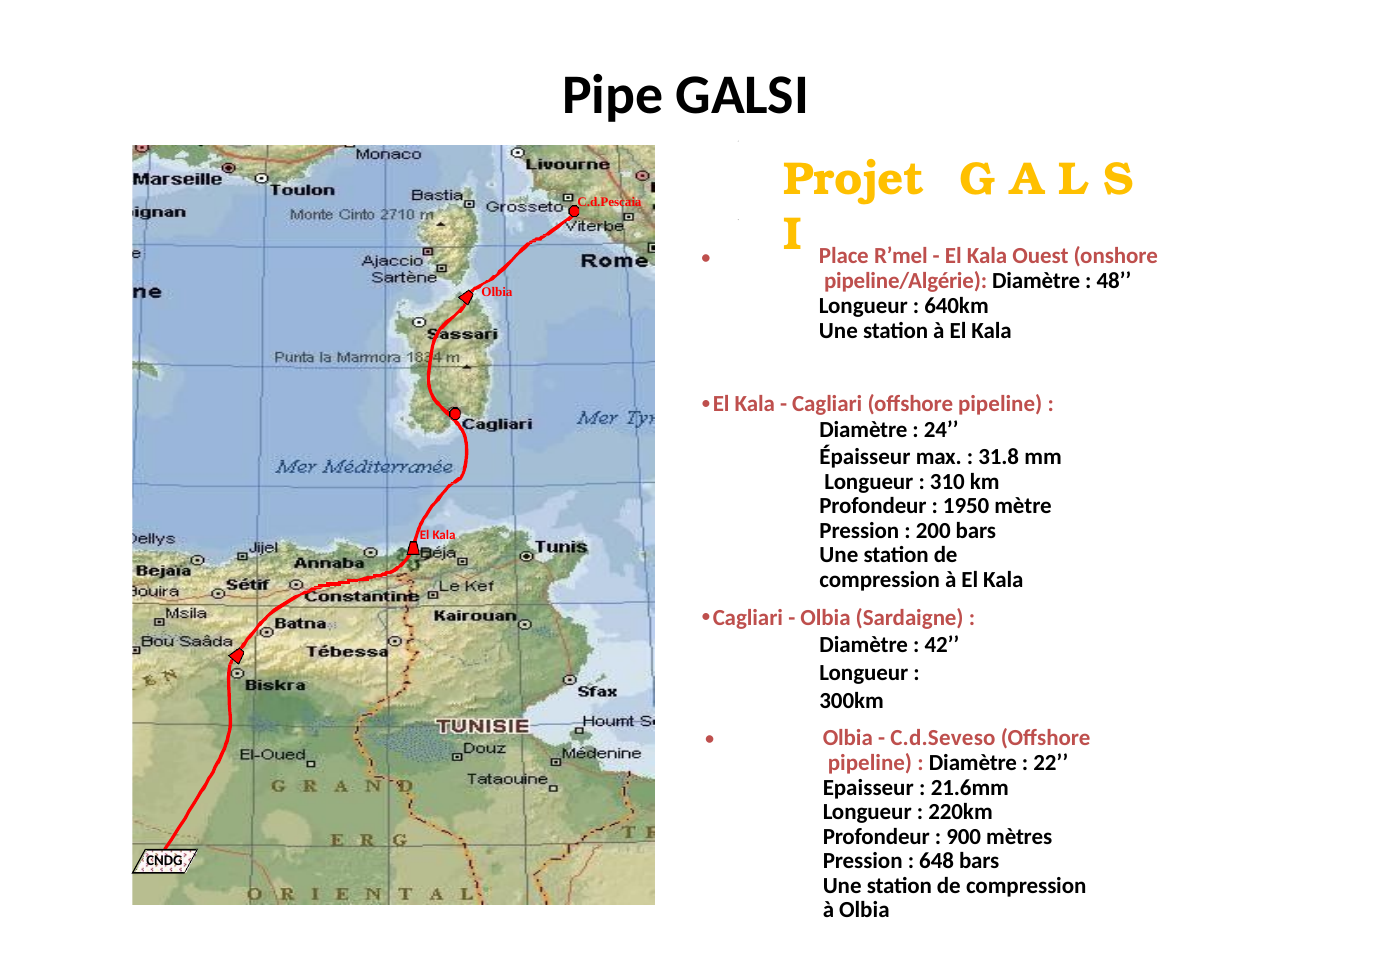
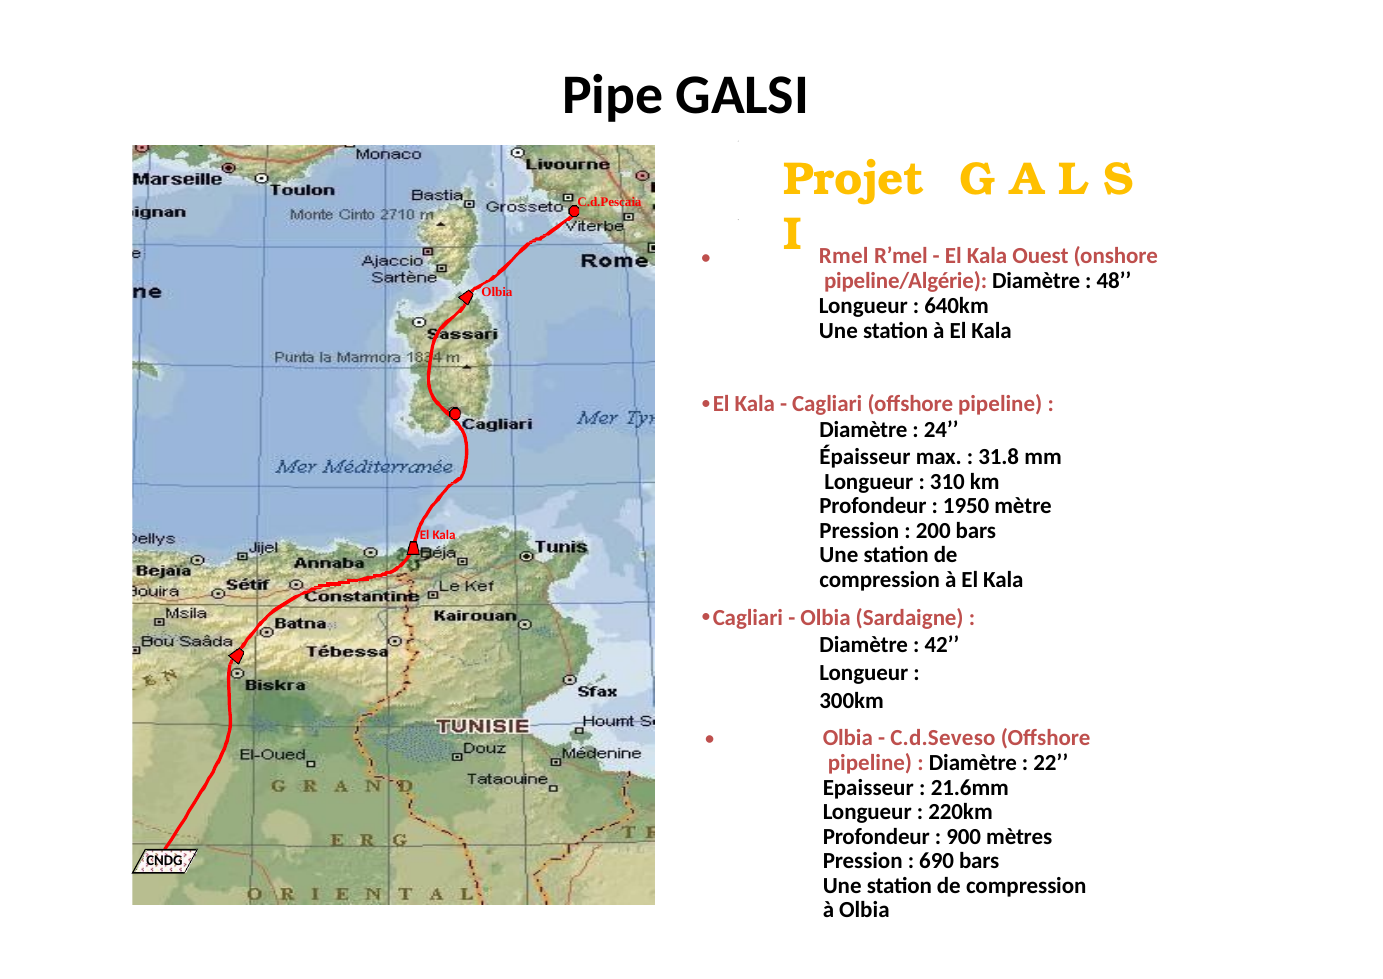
Place: Place -> Rmel
648: 648 -> 690
